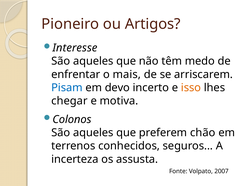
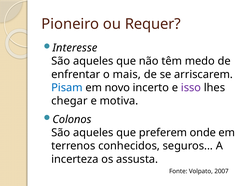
Artigos: Artigos -> Requer
devo: devo -> novo
isso colour: orange -> purple
chão: chão -> onde
